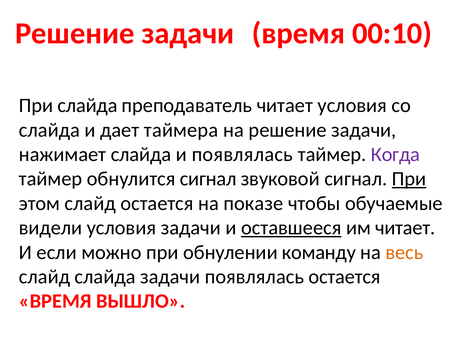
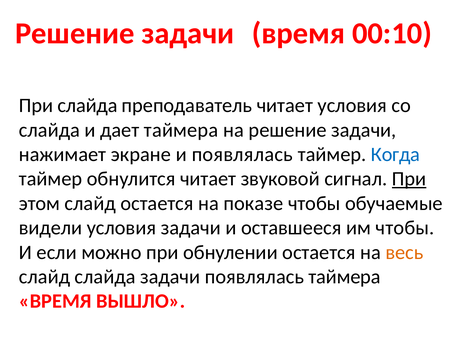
нажимает слайда: слайда -> экране
Когда colour: purple -> blue
обнулится сигнал: сигнал -> читает
оставшееся underline: present -> none
им читает: читает -> чтобы
обнулении команду: команду -> остается
появлялась остается: остается -> таймера
